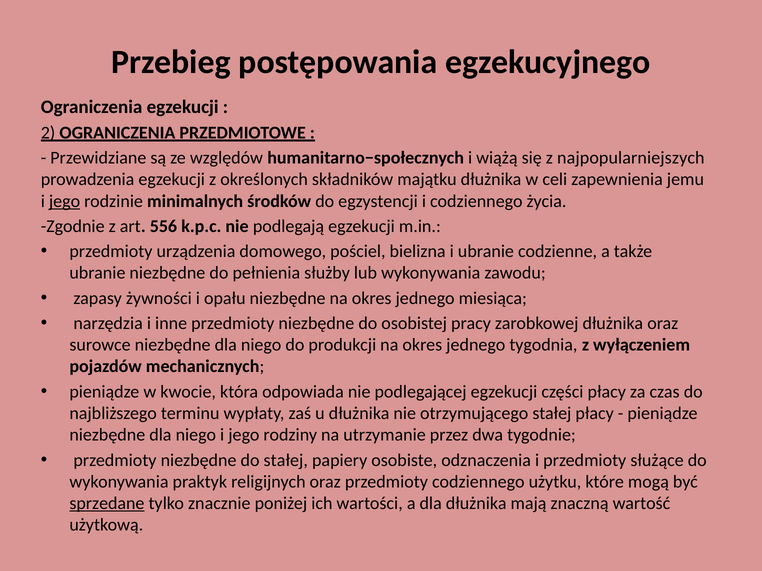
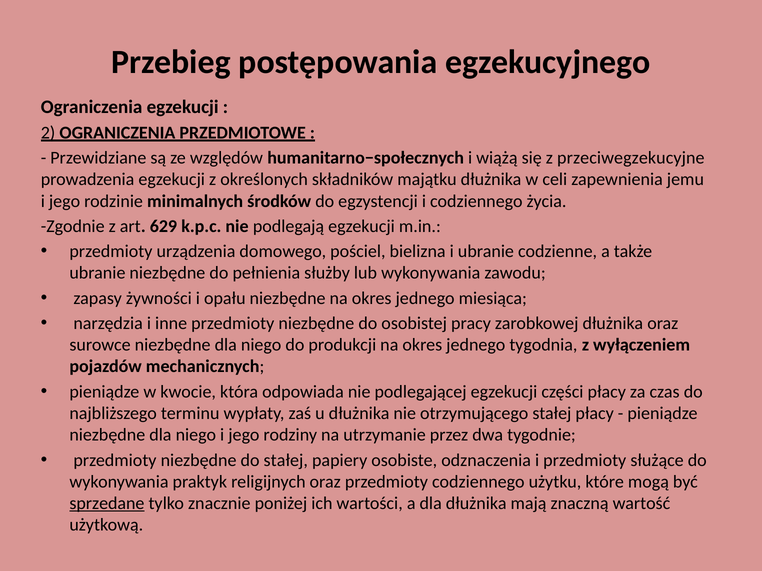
najpopularniejszych: najpopularniejszych -> przeciwegzekucyjne
jego at (65, 201) underline: present -> none
556: 556 -> 629
